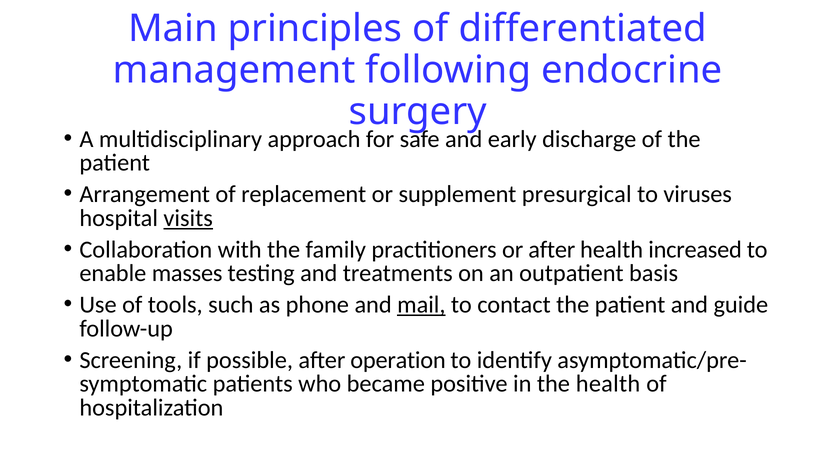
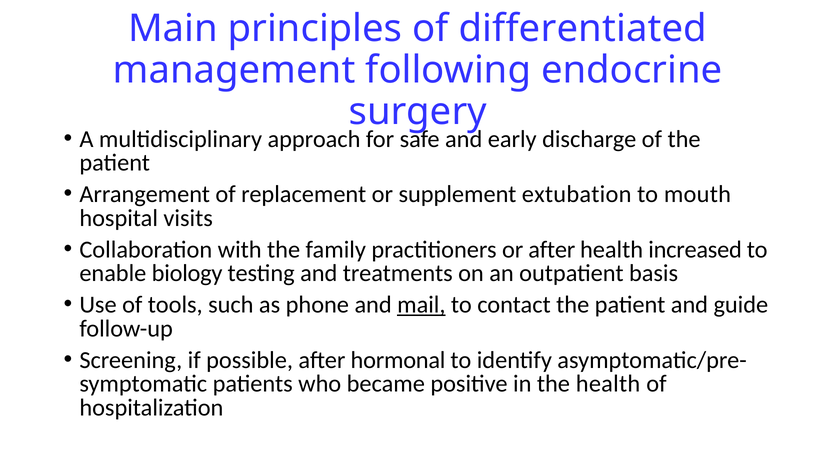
presurgical: presurgical -> extubation
viruses: viruses -> mouth
visits underline: present -> none
masses: masses -> biology
operation: operation -> hormonal
